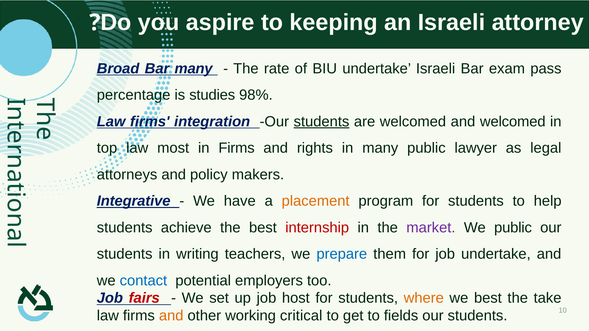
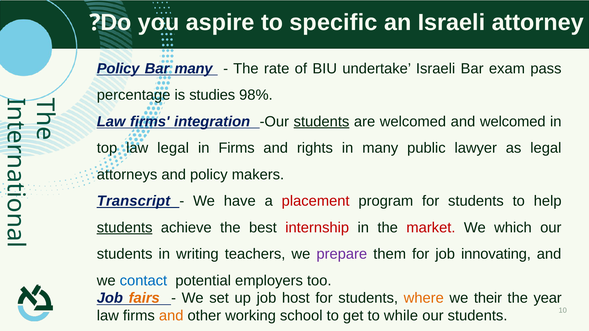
keeping: keeping -> specific
Broad at (118, 69): Broad -> Policy
law most: most -> legal
Integrative: Integrative -> Transcript
placement colour: orange -> red
students at (125, 228) underline: none -> present
market colour: purple -> red
We public: public -> which
prepare colour: blue -> purple
job undertake: undertake -> innovating
fairs colour: red -> orange
we best: best -> their
take: take -> year
critical: critical -> school
fields: fields -> while
